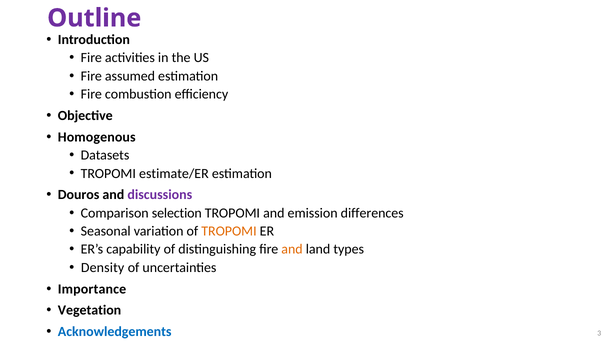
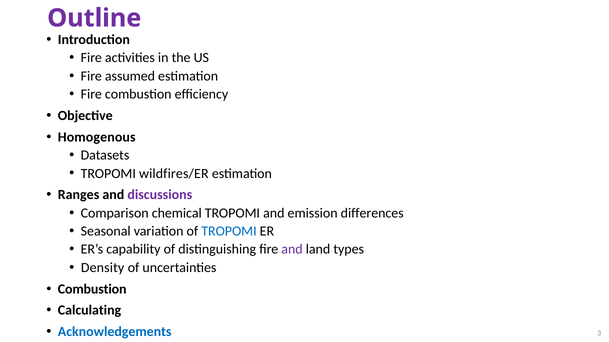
estimate/ER: estimate/ER -> wildfires/ER
Douros: Douros -> Ranges
selection: selection -> chemical
TROPOMI at (229, 232) colour: orange -> blue
and at (292, 250) colour: orange -> purple
Importance at (92, 289): Importance -> Combustion
Vegetation: Vegetation -> Calculating
